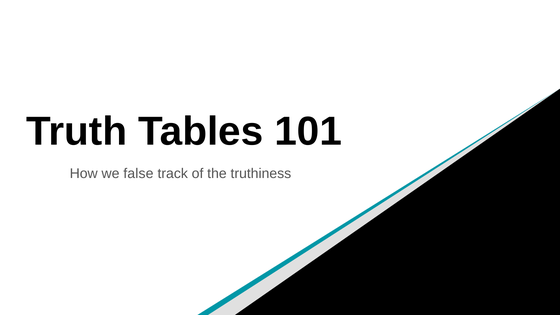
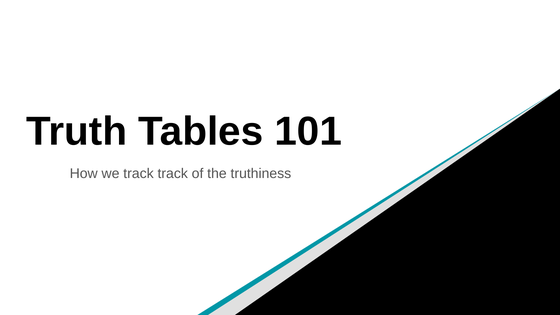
we false: false -> track
